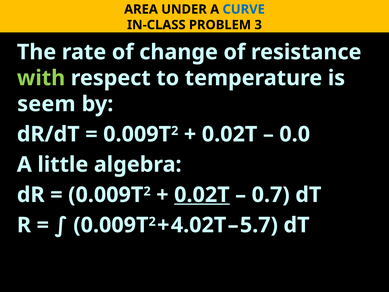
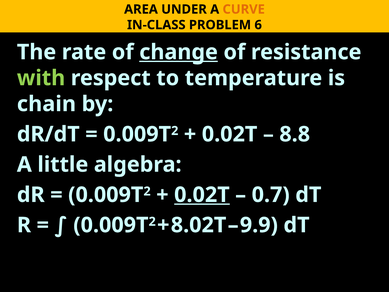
CURVE colour: blue -> orange
3: 3 -> 6
change underline: none -> present
seem: seem -> chain
0.0: 0.0 -> 8.8
4.02T: 4.02T -> 8.02T
5.7: 5.7 -> 9.9
